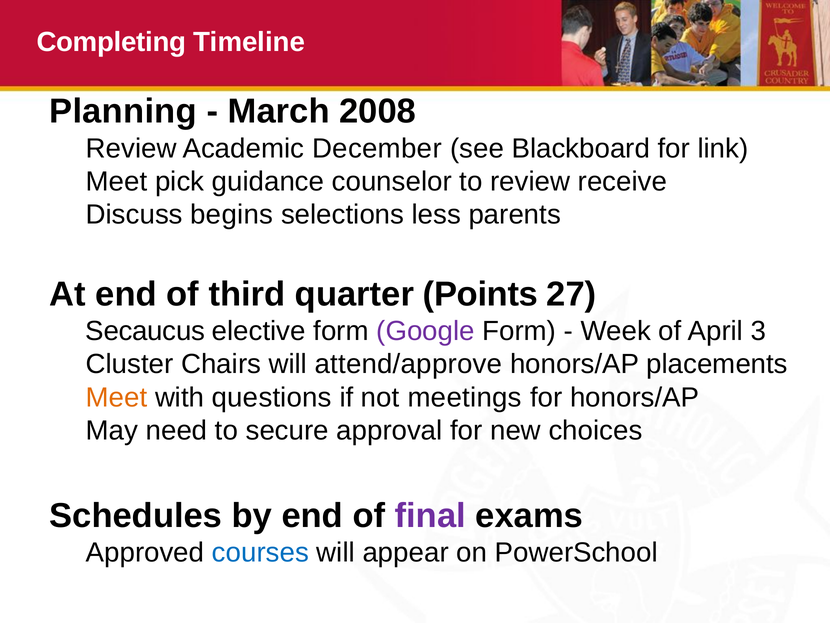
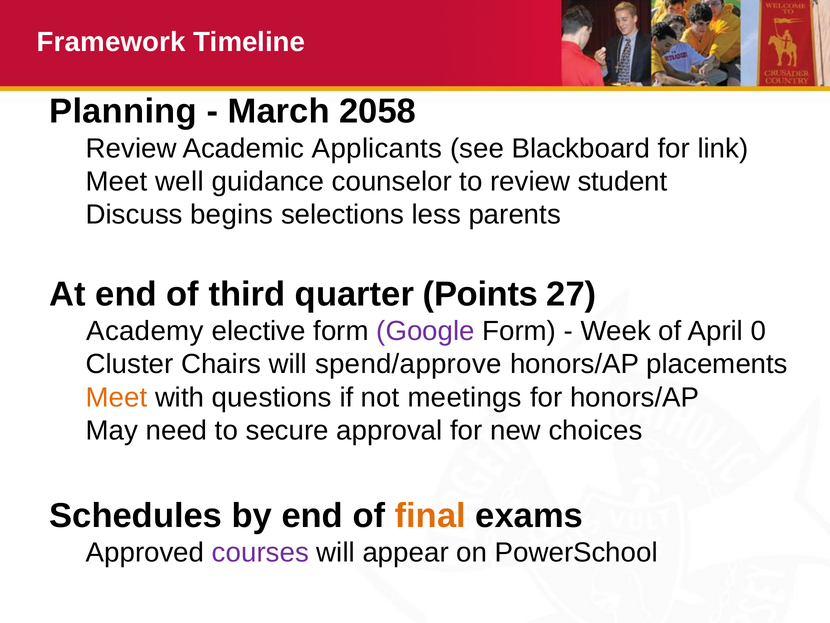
Completing: Completing -> Framework
2008: 2008 -> 2058
December: December -> Applicants
pick: pick -> well
receive: receive -> student
Secaucus: Secaucus -> Academy
3: 3 -> 0
attend/approve: attend/approve -> spend/approve
final colour: purple -> orange
courses colour: blue -> purple
